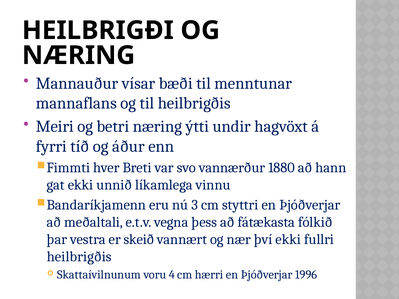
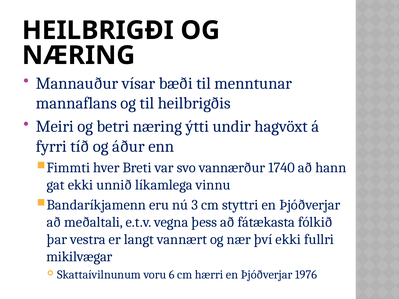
1880: 1880 -> 1740
skeið: skeið -> langt
heilbrigðis at (79, 257): heilbrigðis -> mikilvægar
4: 4 -> 6
1996: 1996 -> 1976
